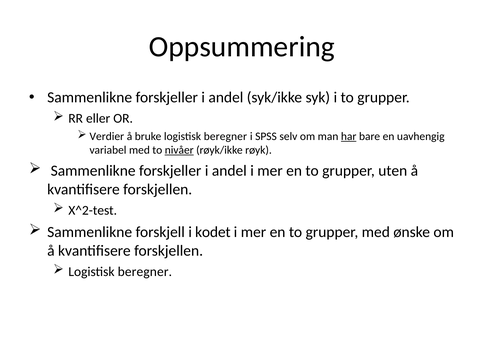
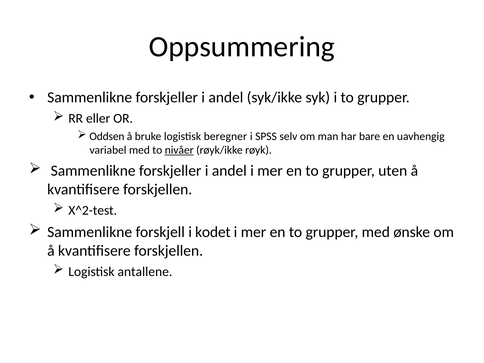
Verdier: Verdier -> Oddsen
har underline: present -> none
beregner at (145, 272): beregner -> antallene
